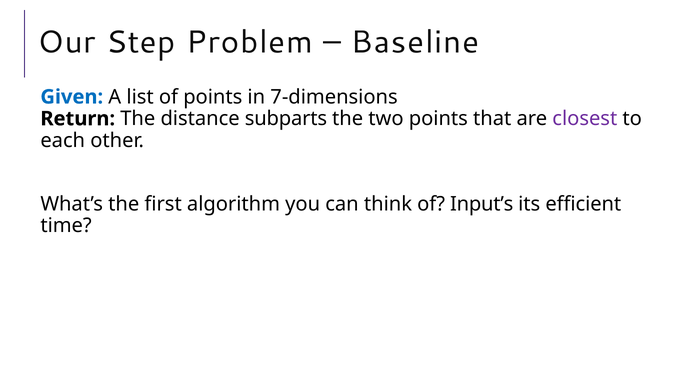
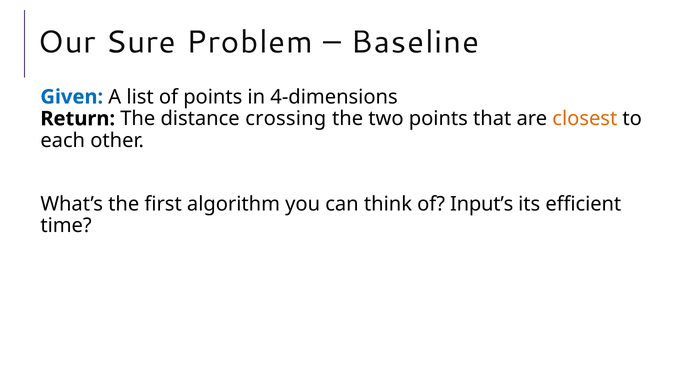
Step: Step -> Sure
7-dimensions: 7-dimensions -> 4-dimensions
subparts: subparts -> crossing
closest colour: purple -> orange
